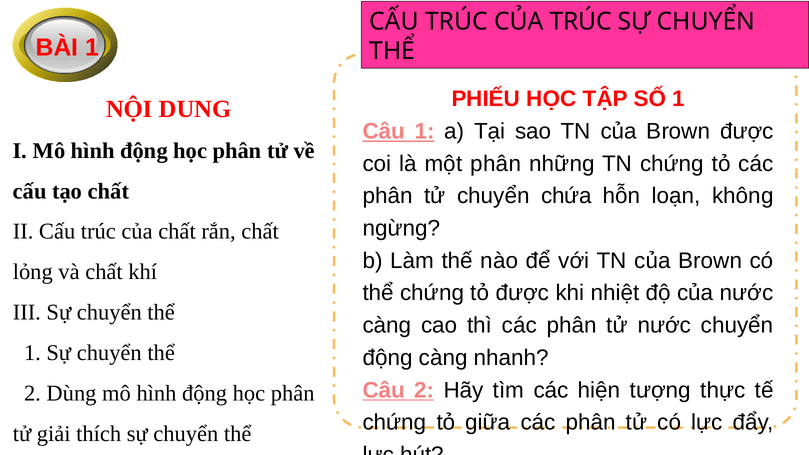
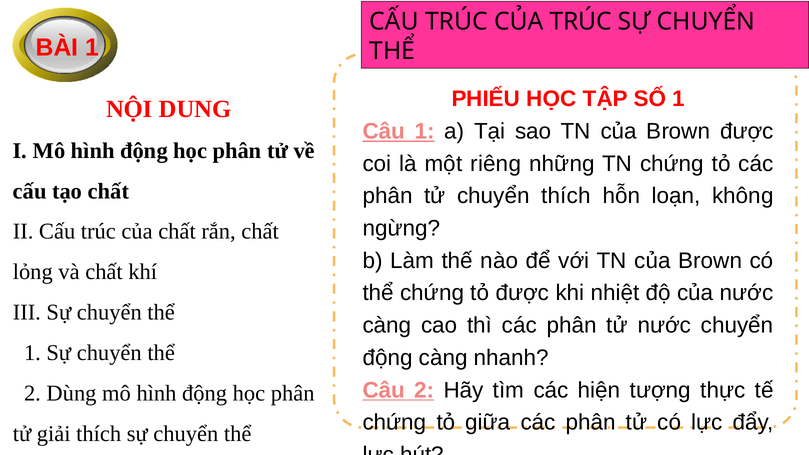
một phân: phân -> riêng
chuyển chứa: chứa -> thích
